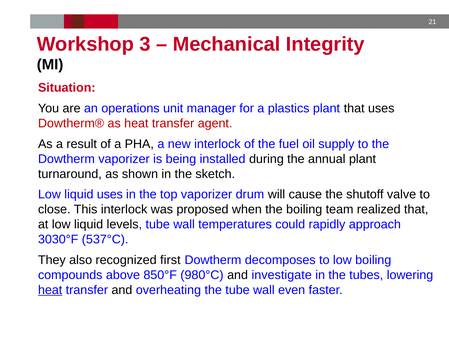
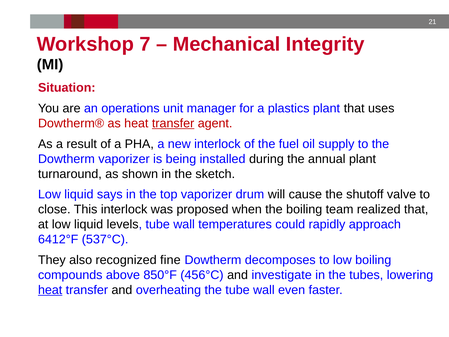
3: 3 -> 7
transfer at (173, 123) underline: none -> present
liquid uses: uses -> says
3030°F: 3030°F -> 6412°F
first: first -> fine
980°C: 980°C -> 456°C
